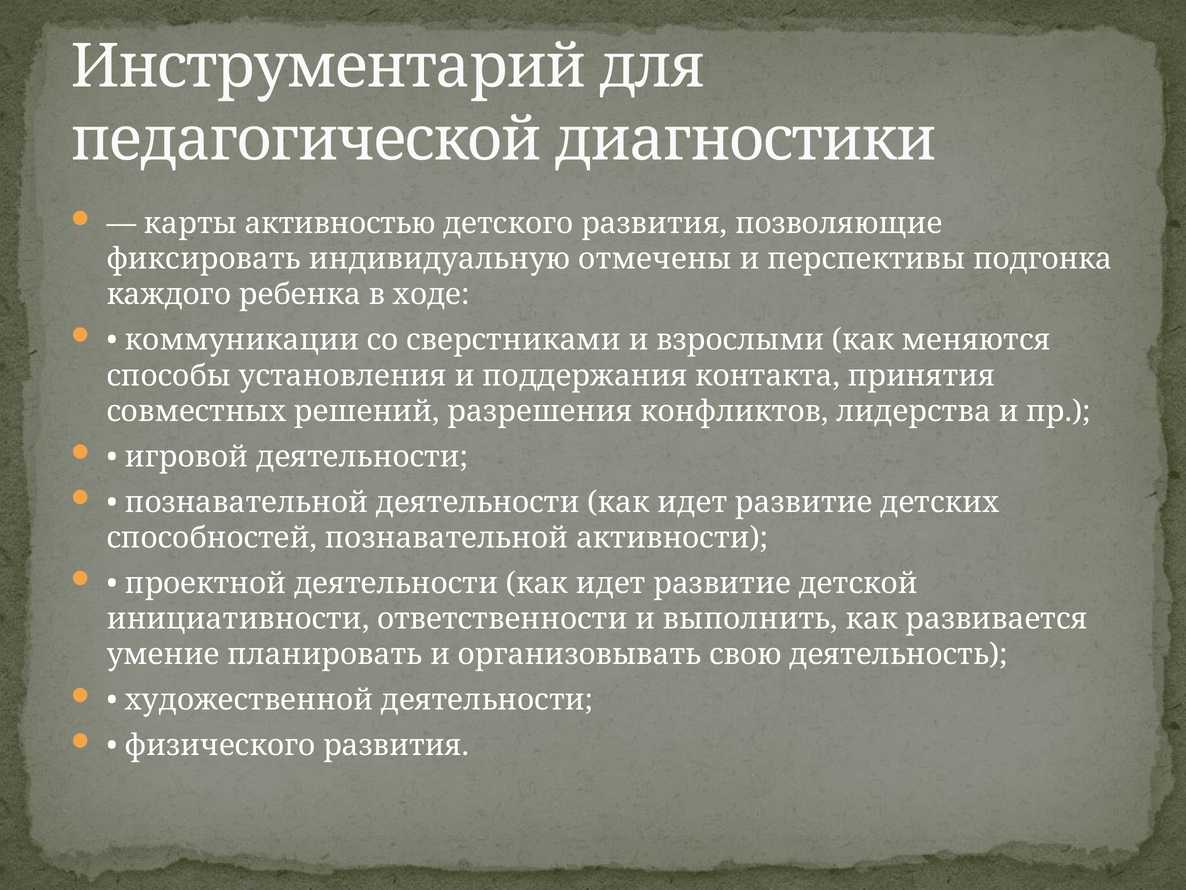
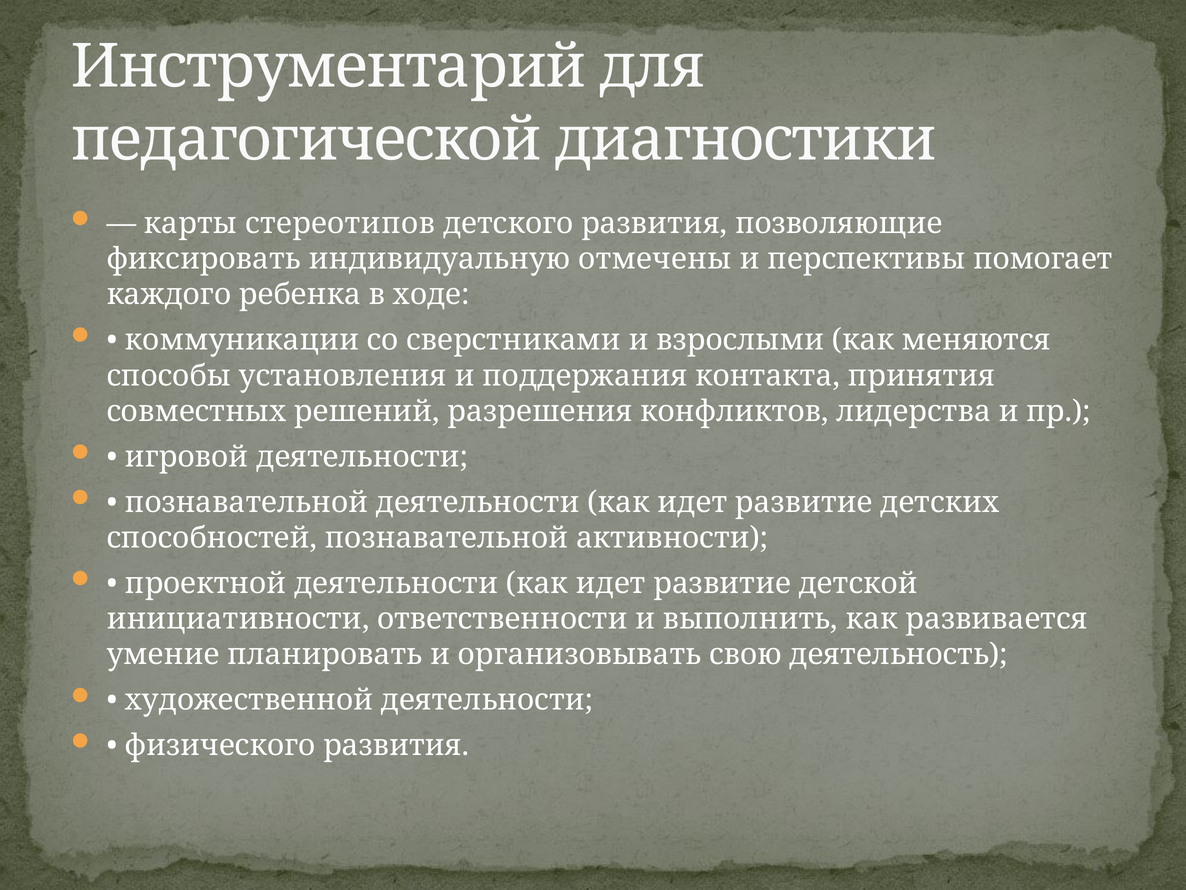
активностью: активностью -> стереотипов
подгонка: подгонка -> помогает
